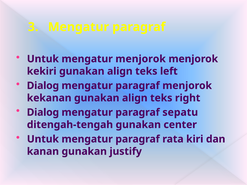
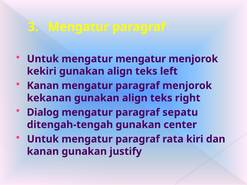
mengatur menjorok: menjorok -> mengatur
Dialog at (43, 86): Dialog -> Kanan
